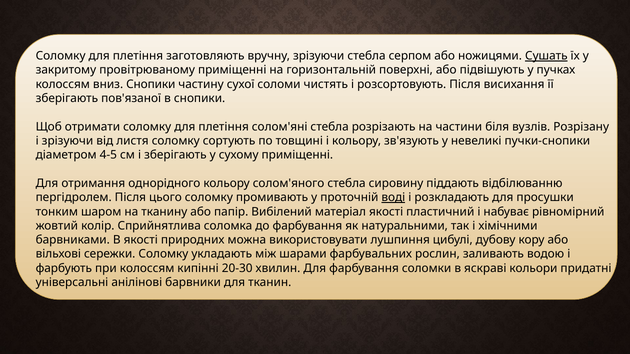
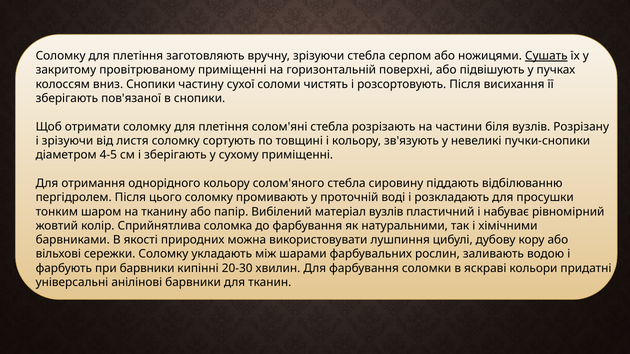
воді underline: present -> none
матеріал якості: якості -> вузлів
при колоссям: колоссям -> барвники
